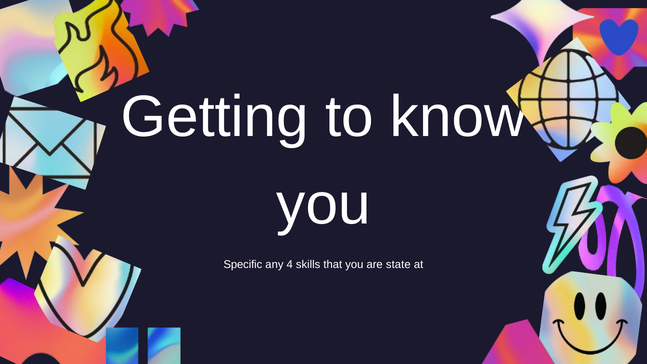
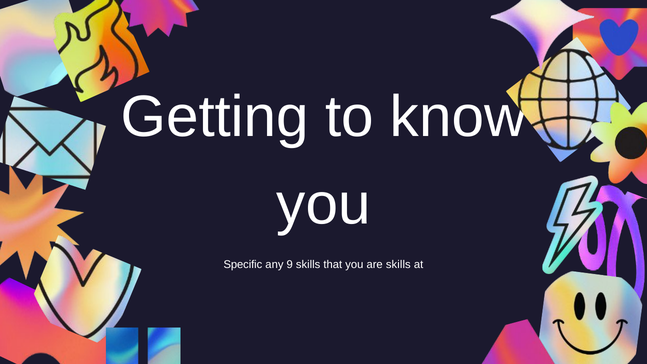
4: 4 -> 9
are state: state -> skills
